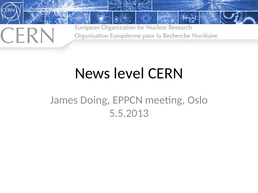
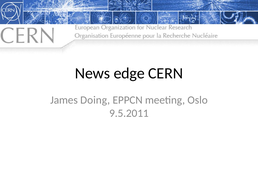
level: level -> edge
5.5.2013: 5.5.2013 -> 9.5.2011
